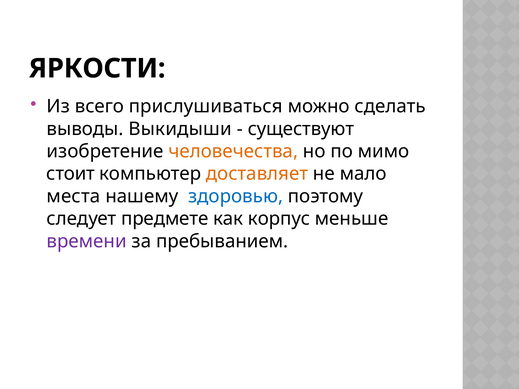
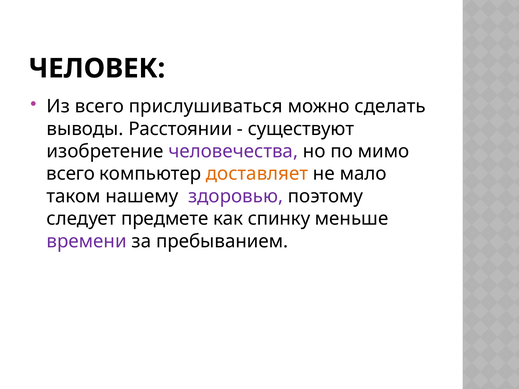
ЯРКОСТИ: ЯРКОСТИ -> ЧЕЛОВЕК
Выкидыши: Выкидыши -> Расстоянии
человечества colour: orange -> purple
стоит at (71, 174): стоит -> всего
места: места -> таком
здоровью colour: blue -> purple
корпус: корпус -> спинку
